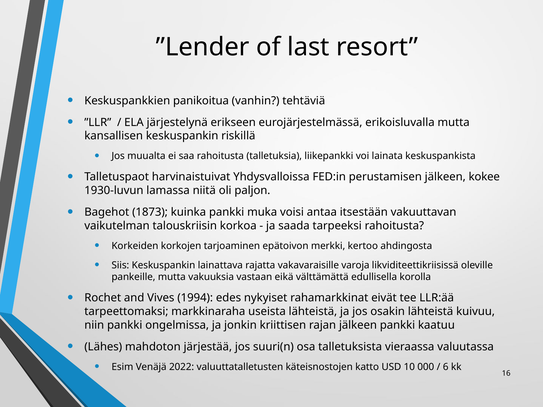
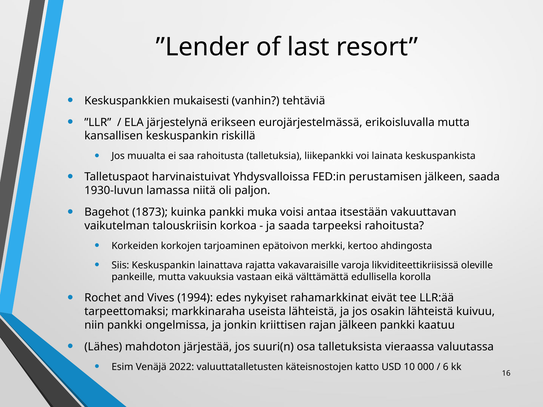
panikoitua: panikoitua -> mukaisesti
jälkeen kokee: kokee -> saada
